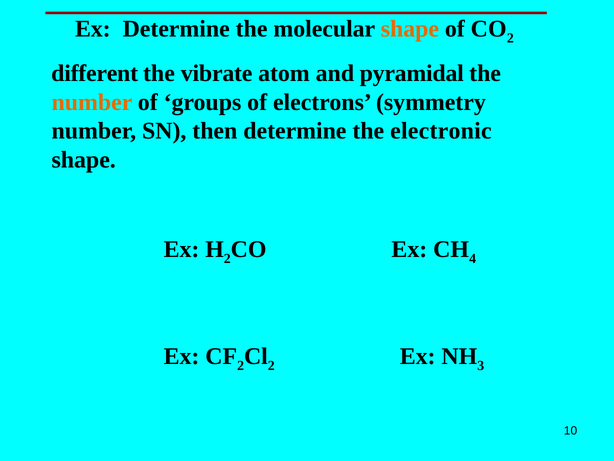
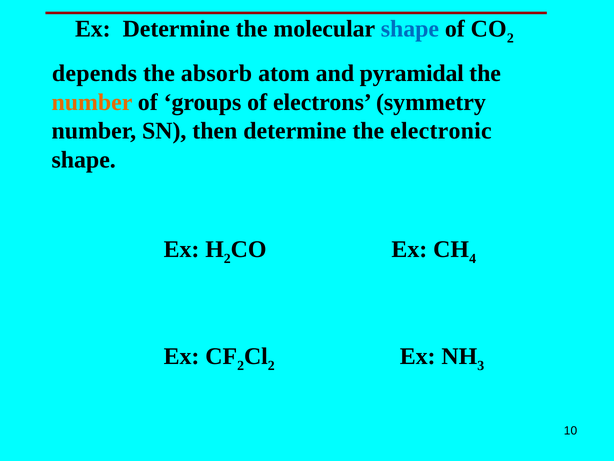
shape at (410, 29) colour: orange -> blue
different: different -> depends
vibrate: vibrate -> absorb
